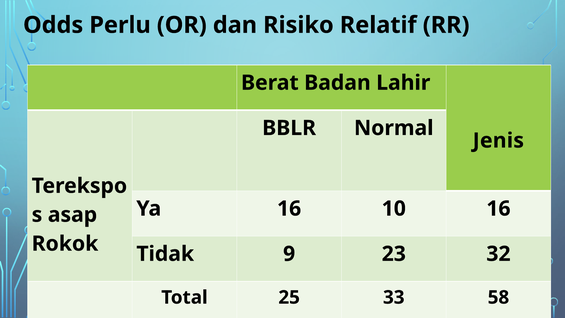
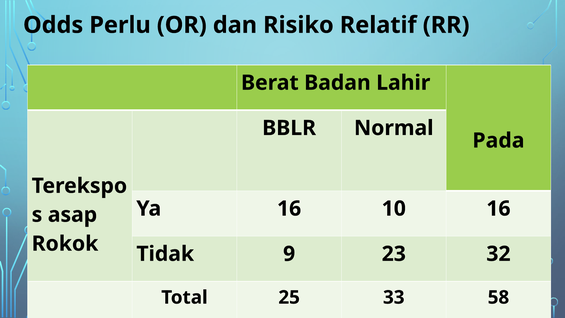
Jenis: Jenis -> Pada
